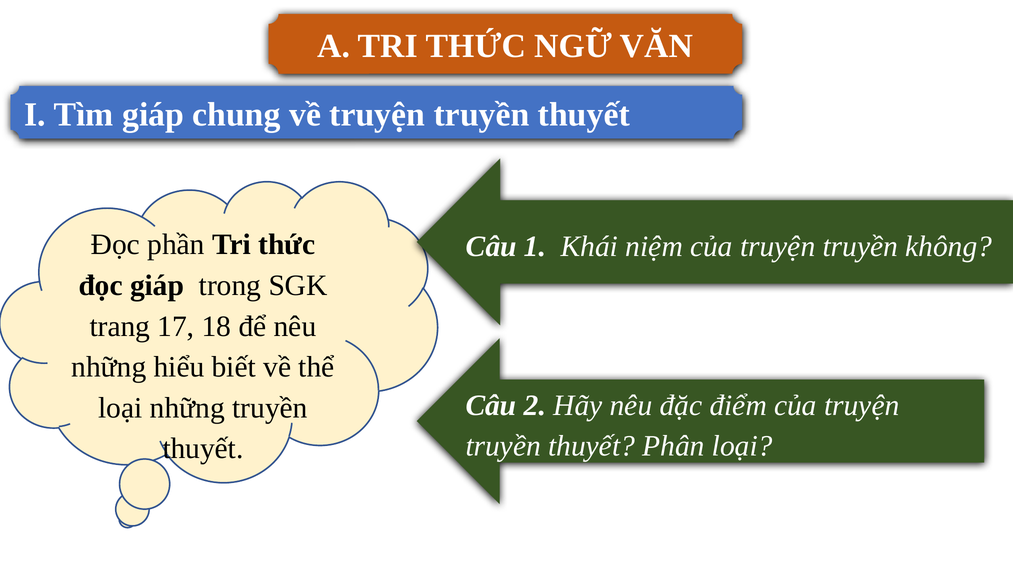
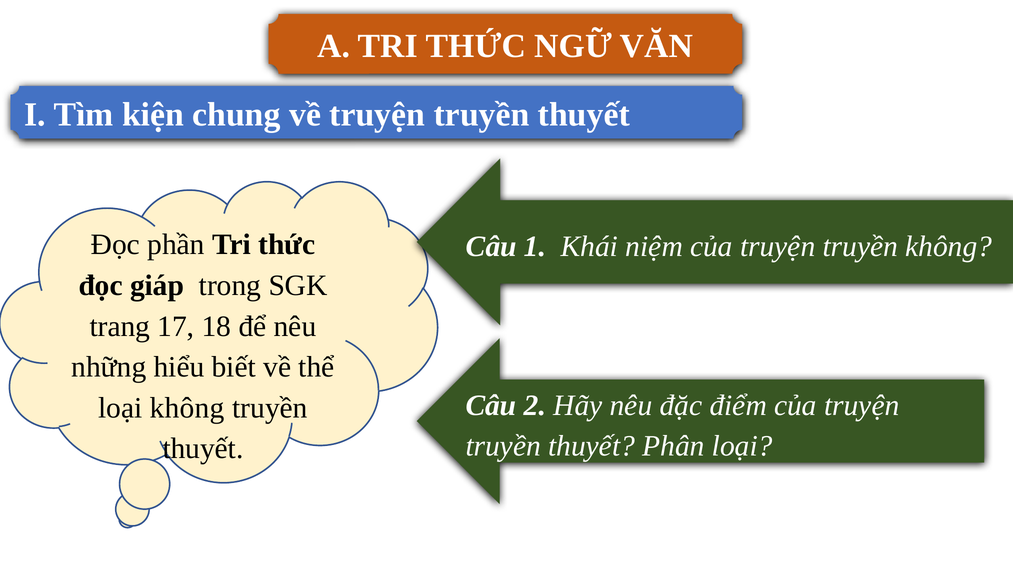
Tìm giáp: giáp -> kiện
loại những: những -> không
